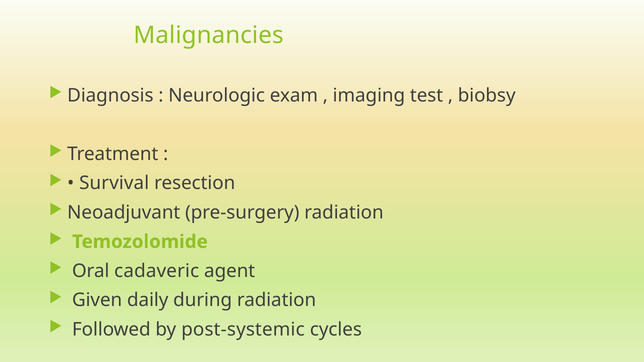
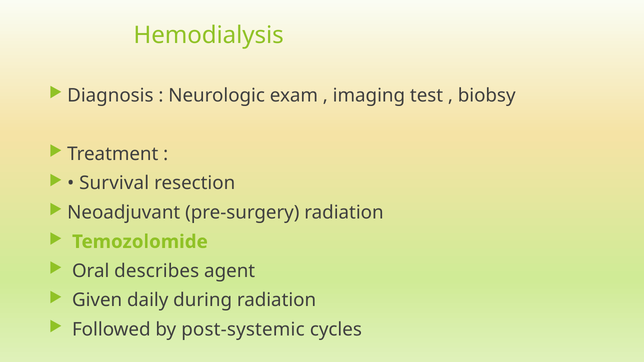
Malignancies: Malignancies -> Hemodialysis
cadaveric: cadaveric -> describes
